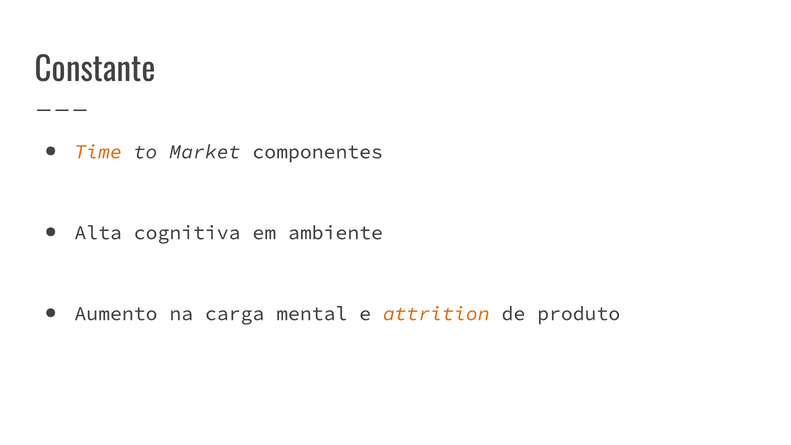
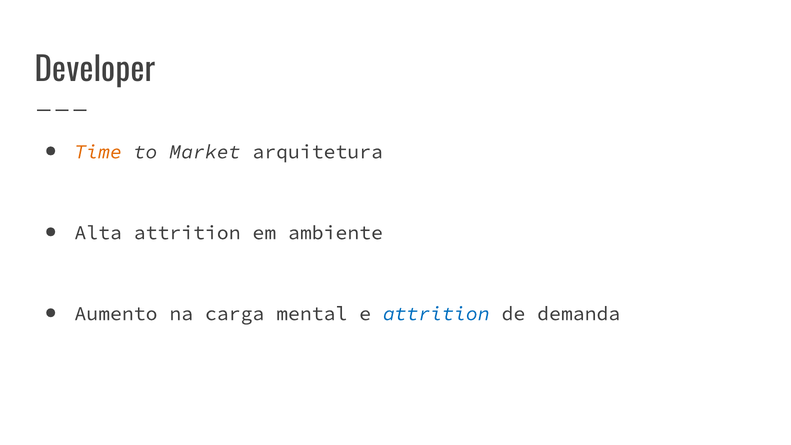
Constante: Constante -> Developer
componentes: componentes -> arquitetura
Alta cognitiva: cognitiva -> attrition
attrition at (436, 314) colour: orange -> blue
produto: produto -> demanda
